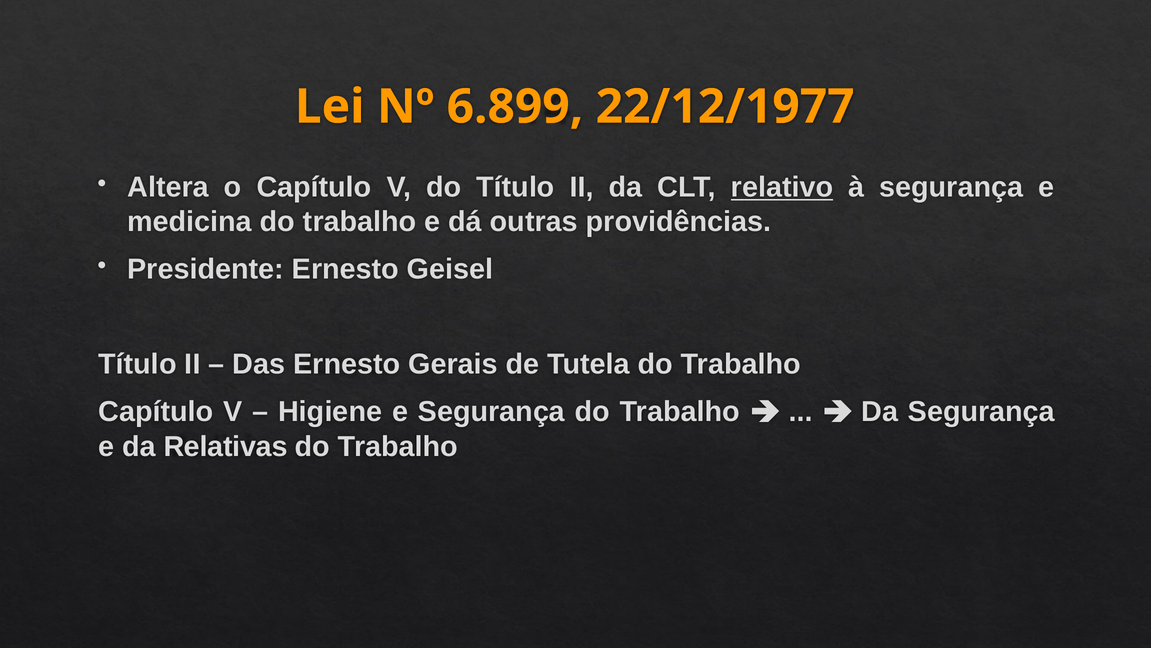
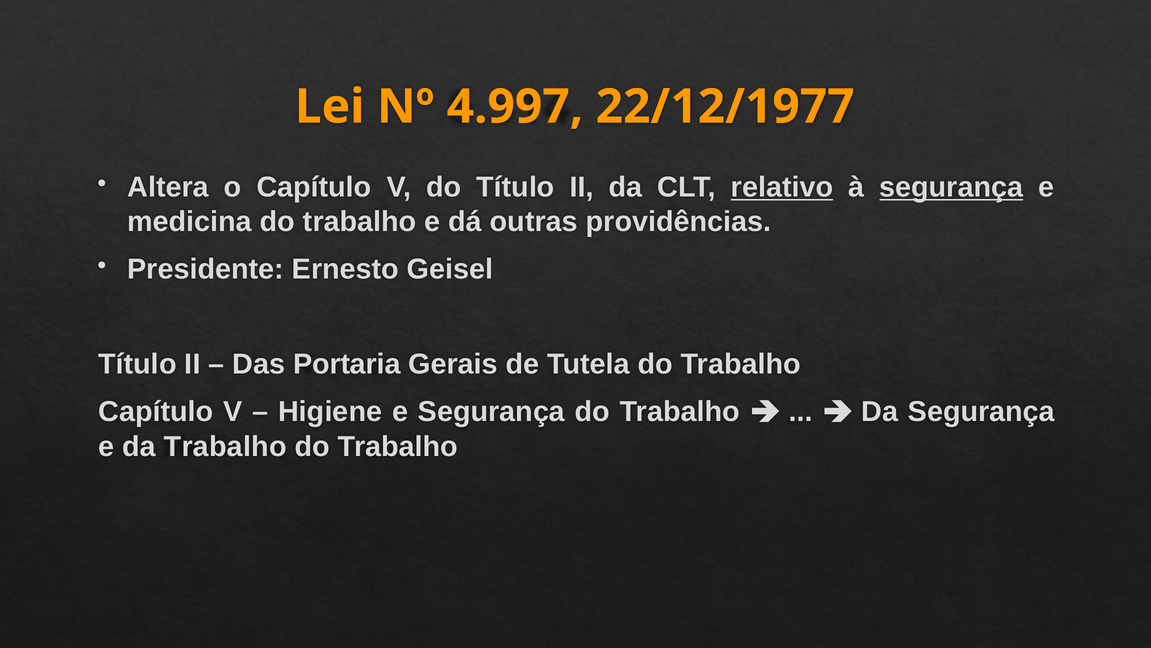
6.899: 6.899 -> 4.997
segurança at (951, 187) underline: none -> present
Das Ernesto: Ernesto -> Portaria
da Relativas: Relativas -> Trabalho
